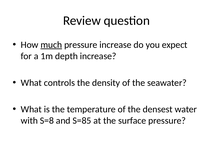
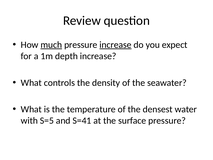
increase at (115, 45) underline: none -> present
S=8: S=8 -> S=5
S=85: S=85 -> S=41
